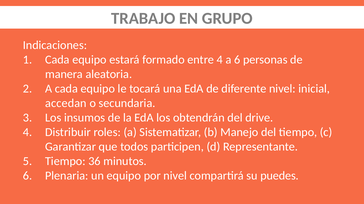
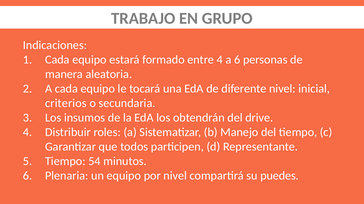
accedan: accedan -> criterios
36: 36 -> 54
